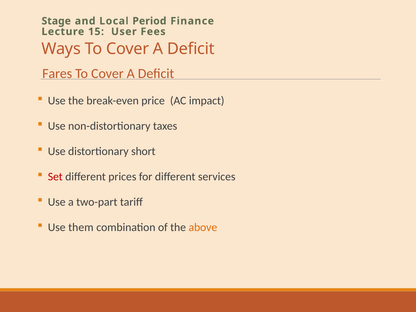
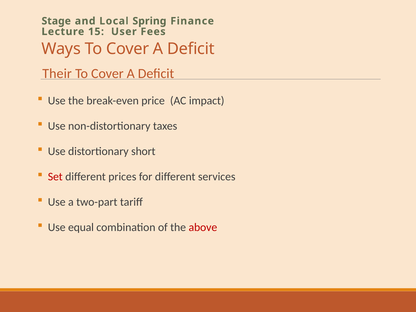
Period: Period -> Spring
Fares: Fares -> Their
them: them -> equal
above colour: orange -> red
